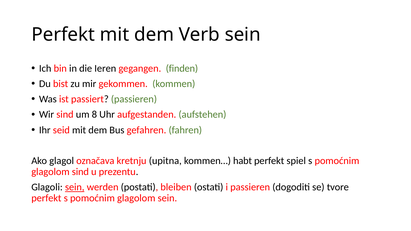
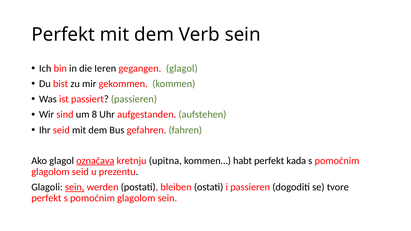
gegangen finden: finden -> glagol
označava underline: none -> present
spiel: spiel -> kada
glagolom sind: sind -> seid
